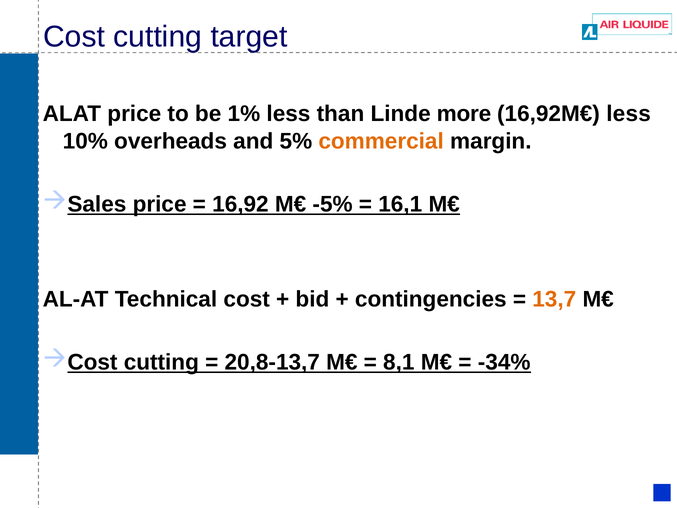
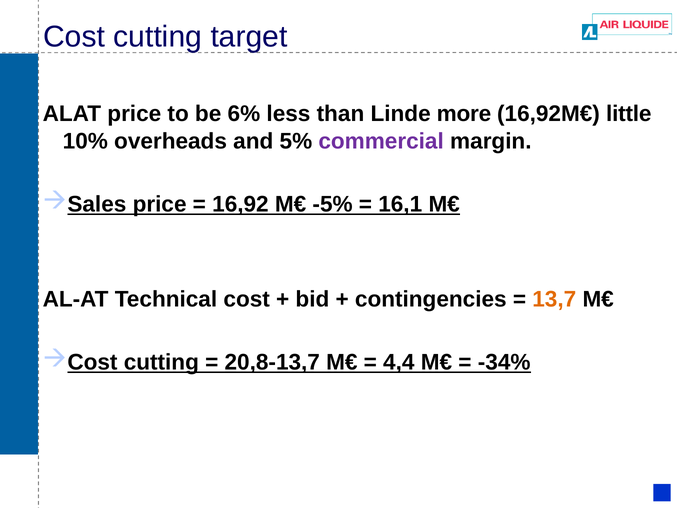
1%: 1% -> 6%
16,92M€ less: less -> little
commercial colour: orange -> purple
8,1: 8,1 -> 4,4
